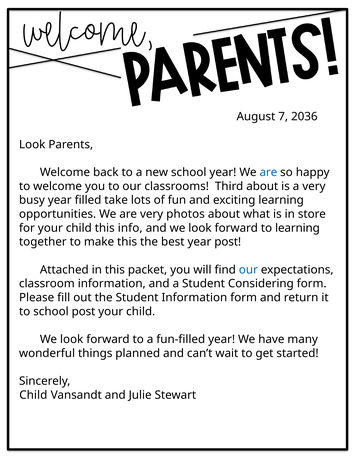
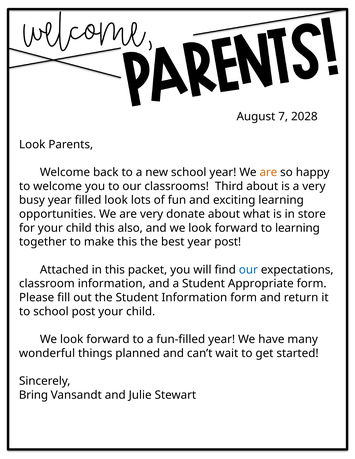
2036: 2036 -> 2028
are at (268, 172) colour: blue -> orange
filled take: take -> look
photos: photos -> donate
info: info -> also
Considering: Considering -> Appropriate
Child at (33, 395): Child -> Bring
